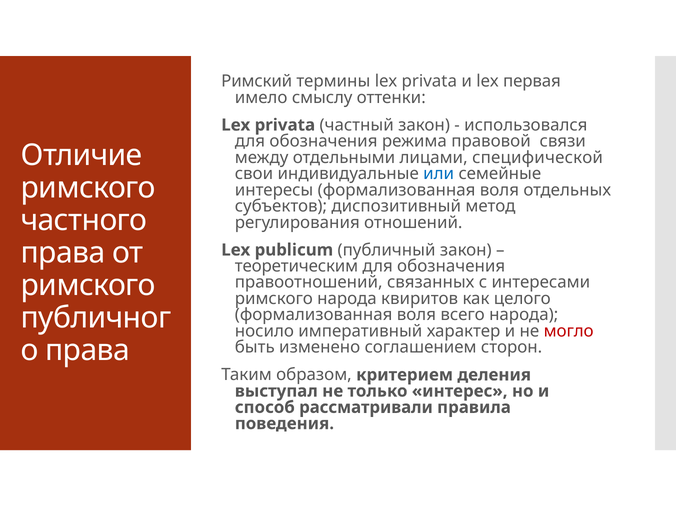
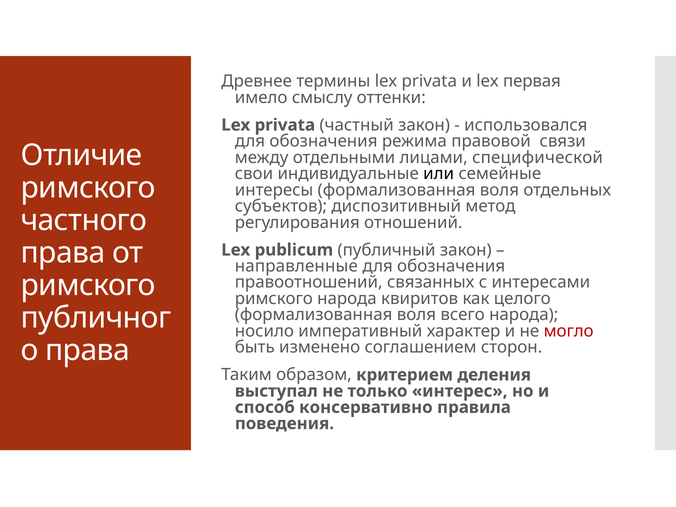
Римский: Римский -> Древнее
или colour: blue -> black
теоретическим: теоретическим -> направленные
рассматривали: рассматривали -> консервативно
